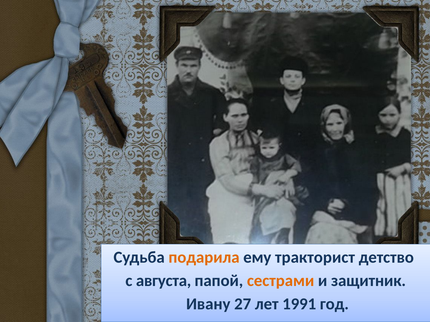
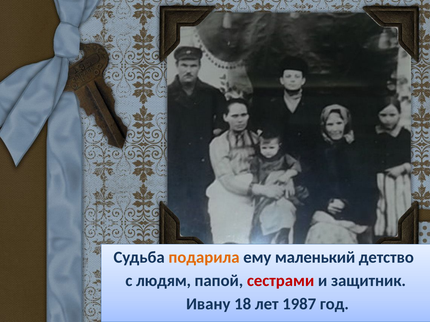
тракторист: тракторист -> маленький
августа: августа -> людям
сестрами colour: orange -> red
27: 27 -> 18
1991: 1991 -> 1987
